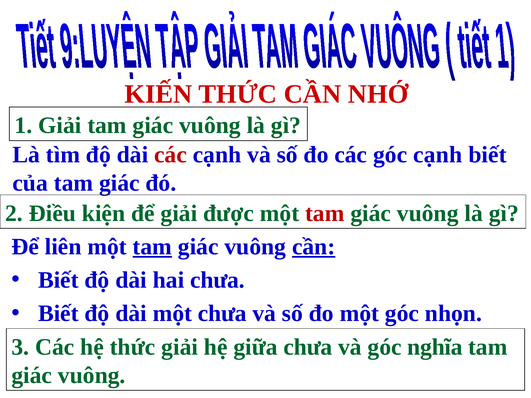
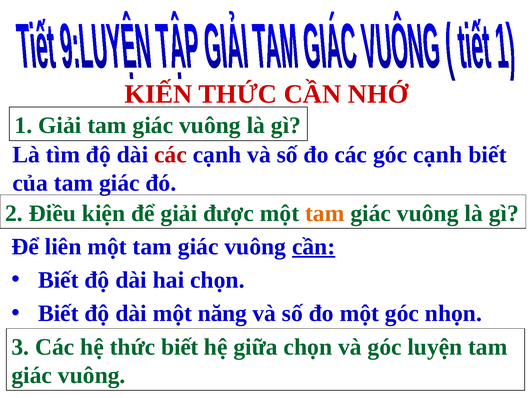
tam at (325, 213) colour: red -> orange
tam at (152, 247) underline: present -> none
hai chưa: chưa -> chọn
một chưa: chưa -> năng
thức giải: giải -> biết
giữa chưa: chưa -> chọn
nghĩa: nghĩa -> luyện
